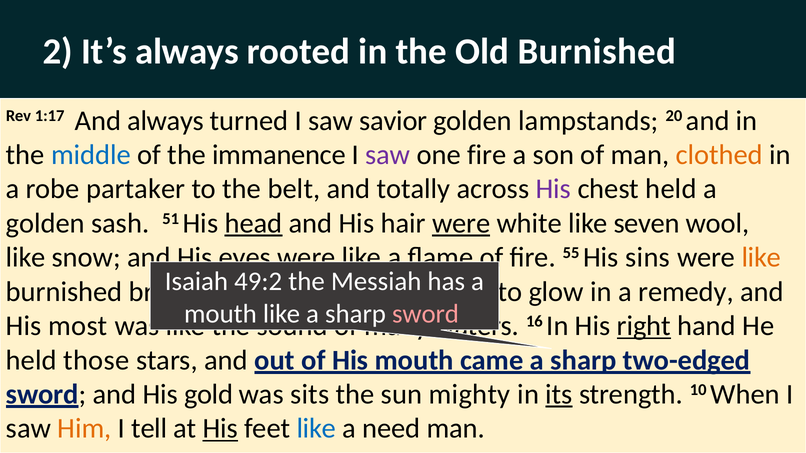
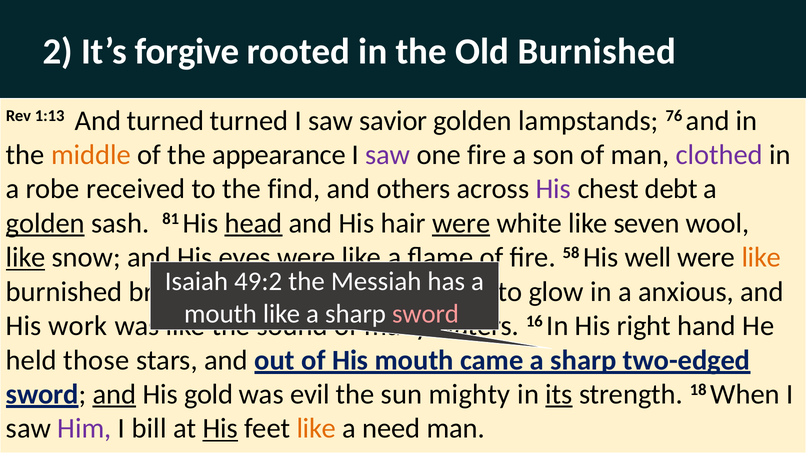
It’s always: always -> forgive
1:17: 1:17 -> 1:13
And always: always -> turned
20: 20 -> 76
middle colour: blue -> orange
immanence: immanence -> appearance
clothed colour: orange -> purple
partaker: partaker -> received
belt: belt -> find
totally: totally -> others
chest held: held -> debt
golden at (45, 223) underline: none -> present
51: 51 -> 81
like at (26, 258) underline: none -> present
55: 55 -> 58
sins: sins -> well
remedy: remedy -> anxious
most: most -> work
right underline: present -> none
and at (114, 395) underline: none -> present
sits: sits -> evil
10: 10 -> 18
Him colour: orange -> purple
tell: tell -> bill
like at (316, 429) colour: blue -> orange
